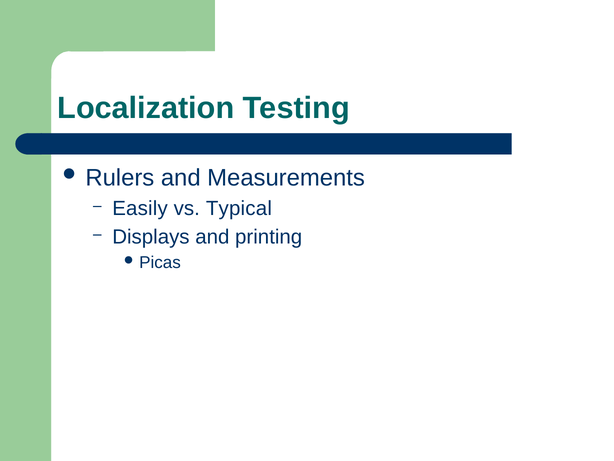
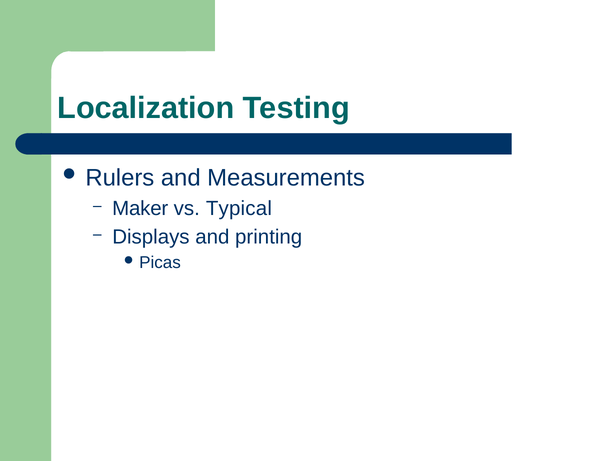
Easily: Easily -> Maker
